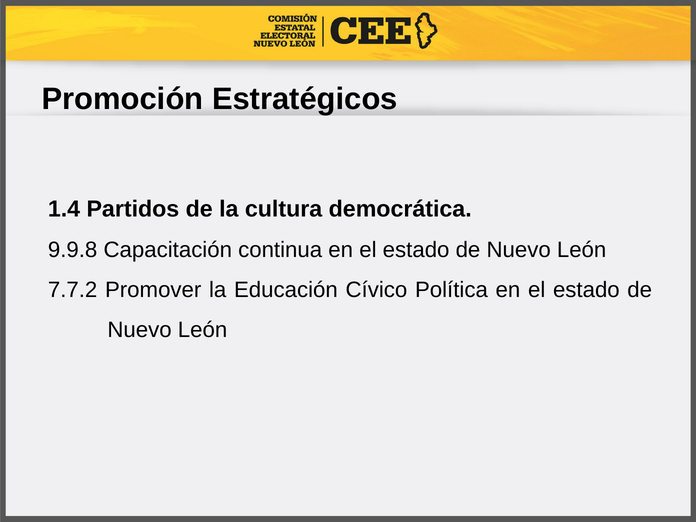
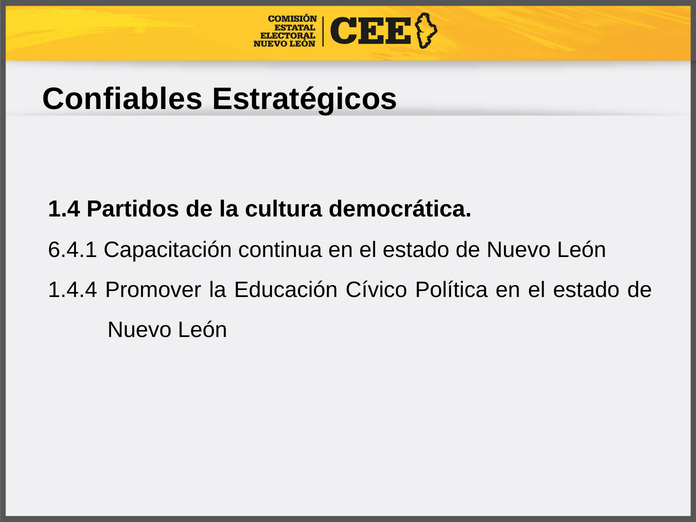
Promoción: Promoción -> Confiables
9.9.8: 9.9.8 -> 6.4.1
7.7.2: 7.7.2 -> 1.4.4
